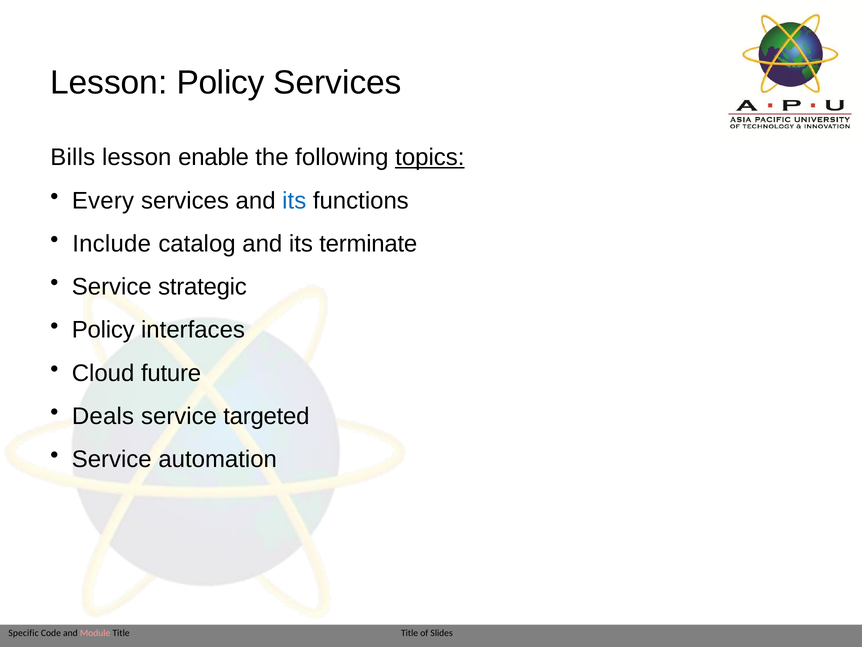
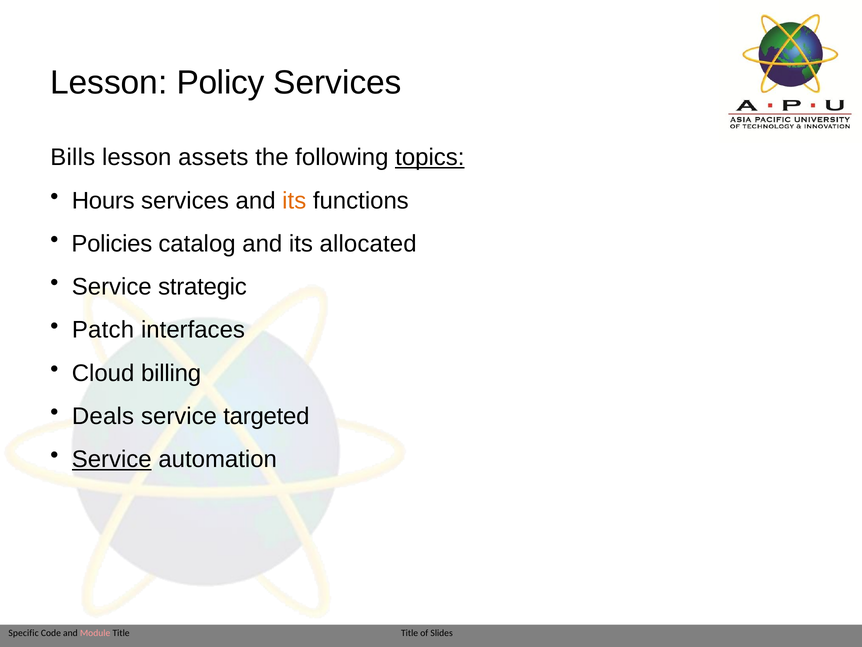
enable: enable -> assets
Every: Every -> Hours
its at (294, 200) colour: blue -> orange
Include: Include -> Policies
terminate: terminate -> allocated
Policy at (103, 330): Policy -> Patch
future: future -> billing
Service at (112, 459) underline: none -> present
